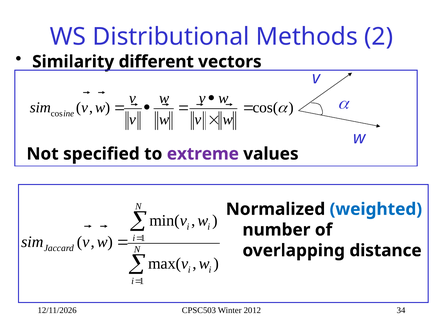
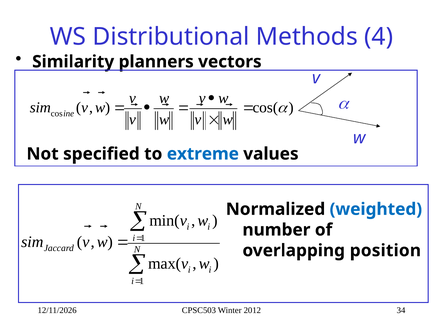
2: 2 -> 4
different: different -> planners
extreme colour: purple -> blue
distance: distance -> position
